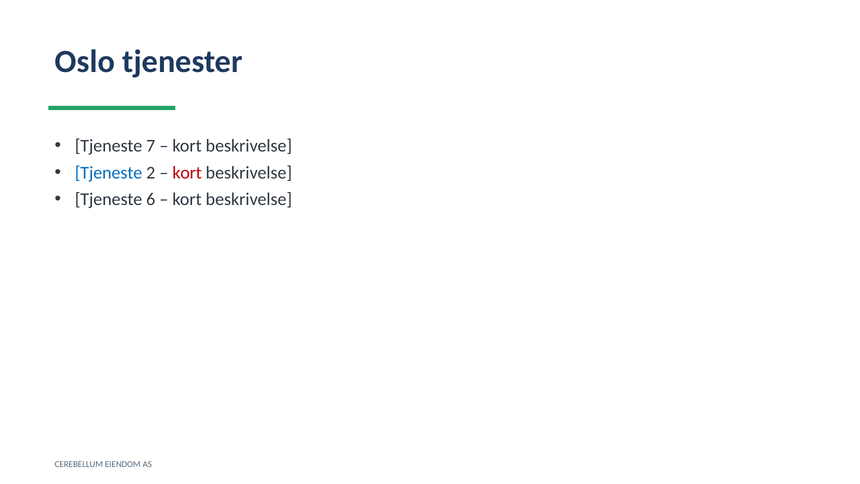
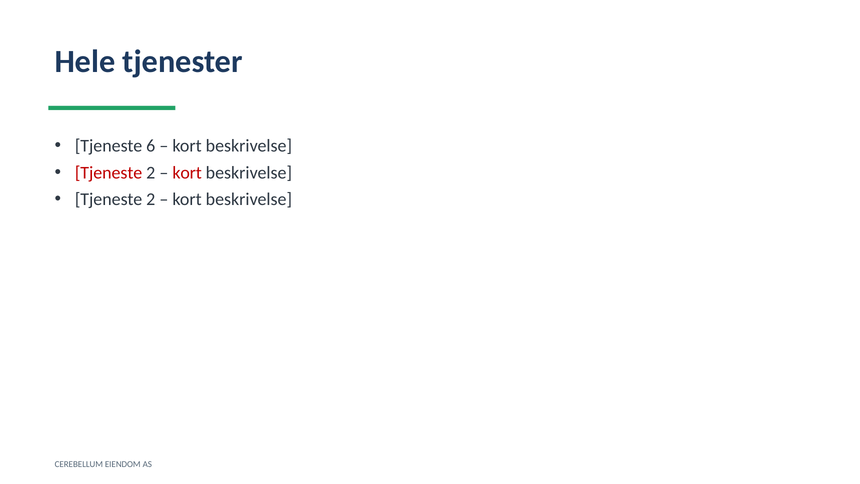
Oslo: Oslo -> Hele
7: 7 -> 6
Tjeneste at (109, 173) colour: blue -> red
6 at (151, 199): 6 -> 2
